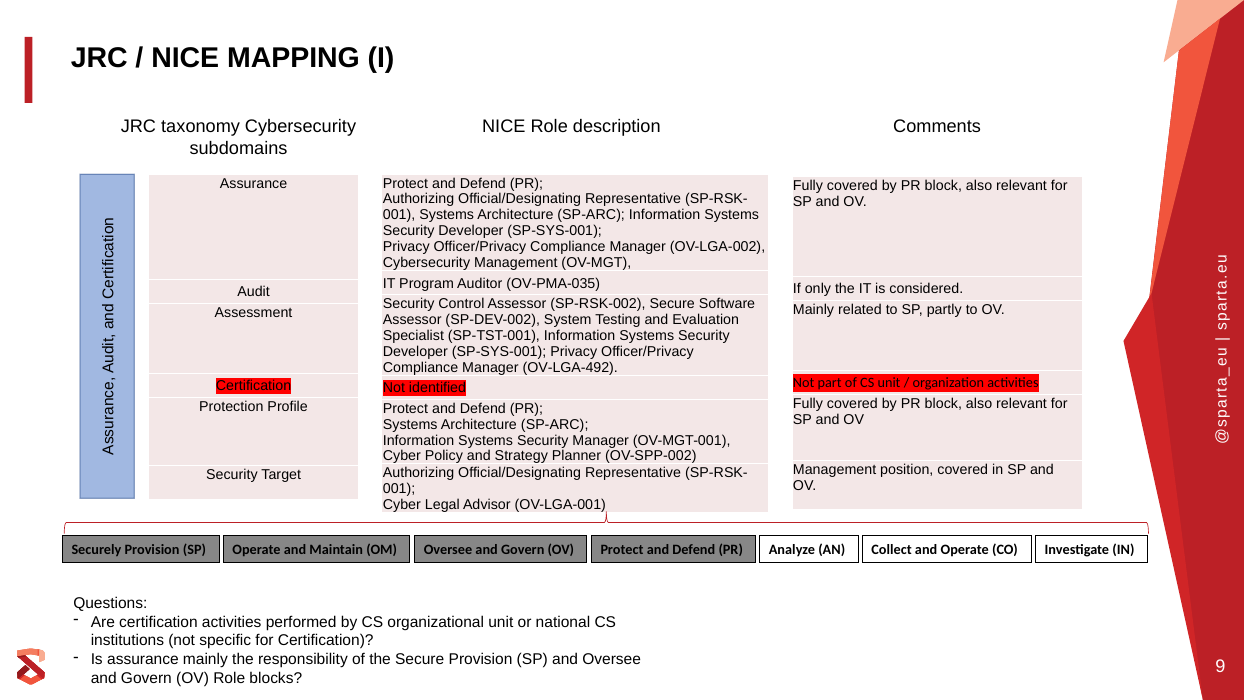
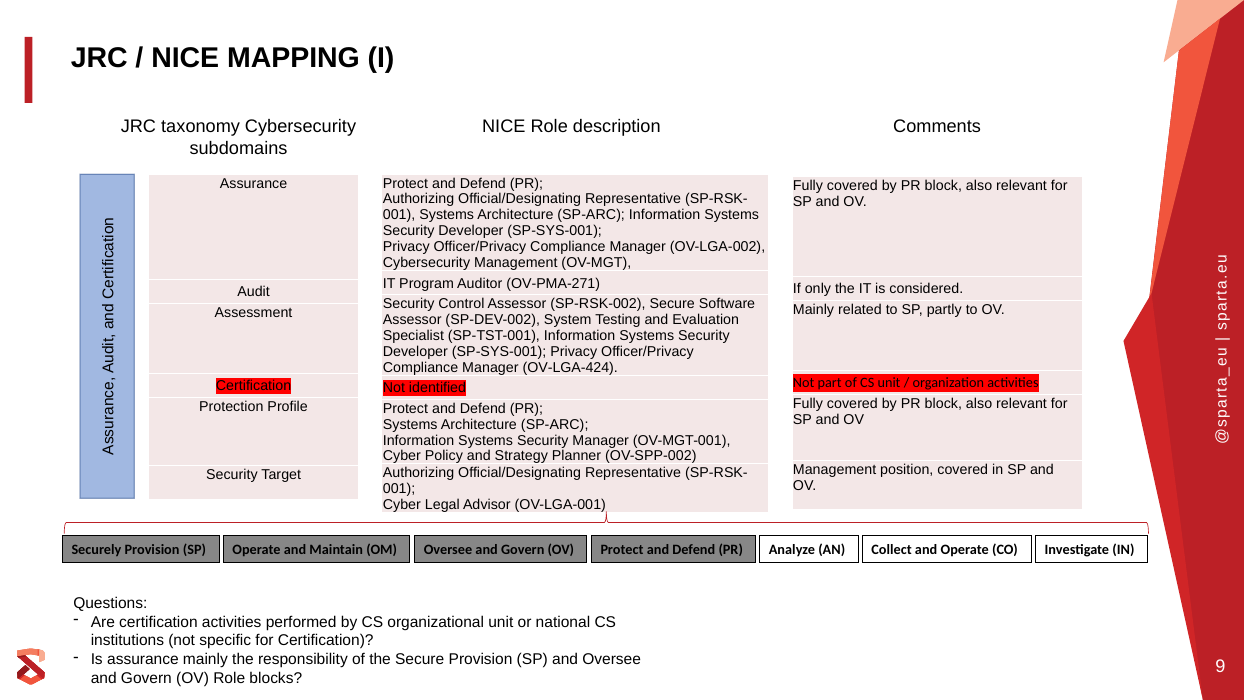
OV-PMA-035: OV-PMA-035 -> OV-PMA-271
OV-LGA-492: OV-LGA-492 -> OV-LGA-424
